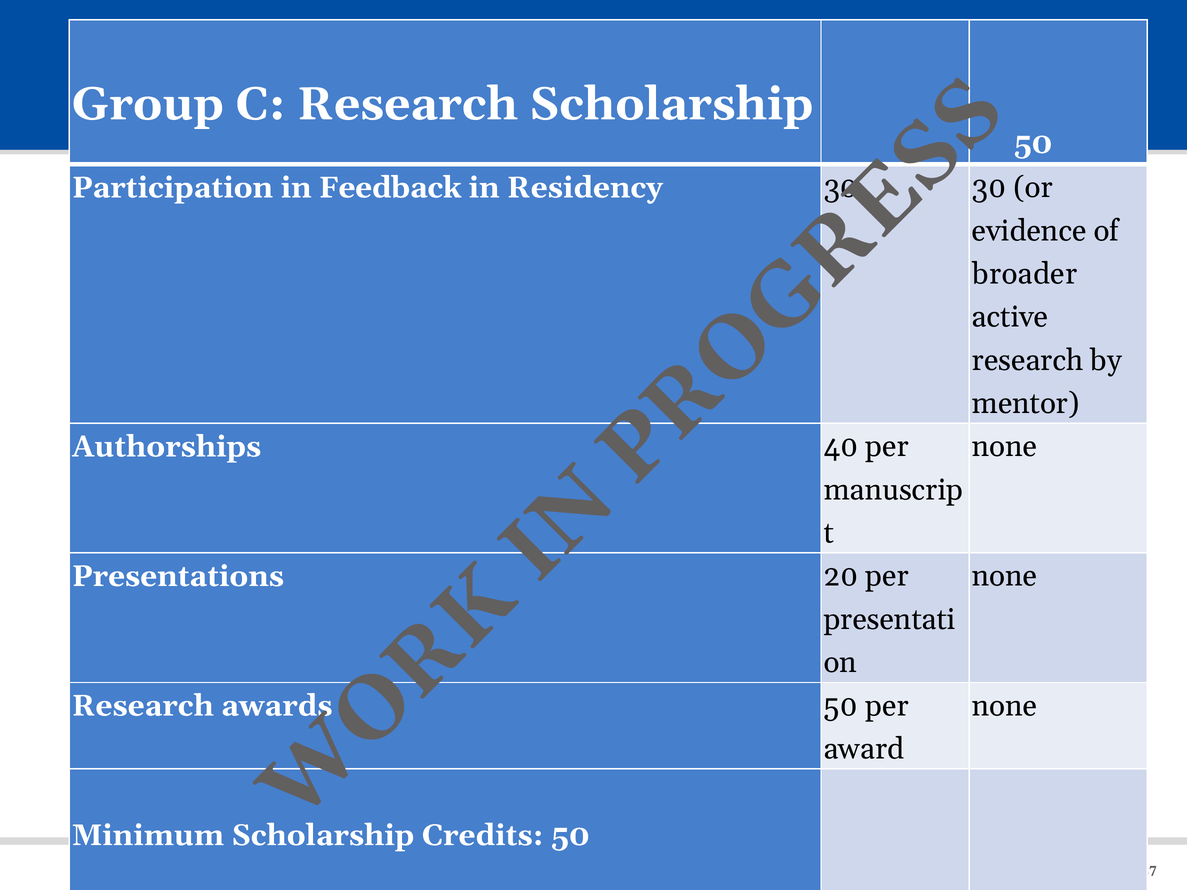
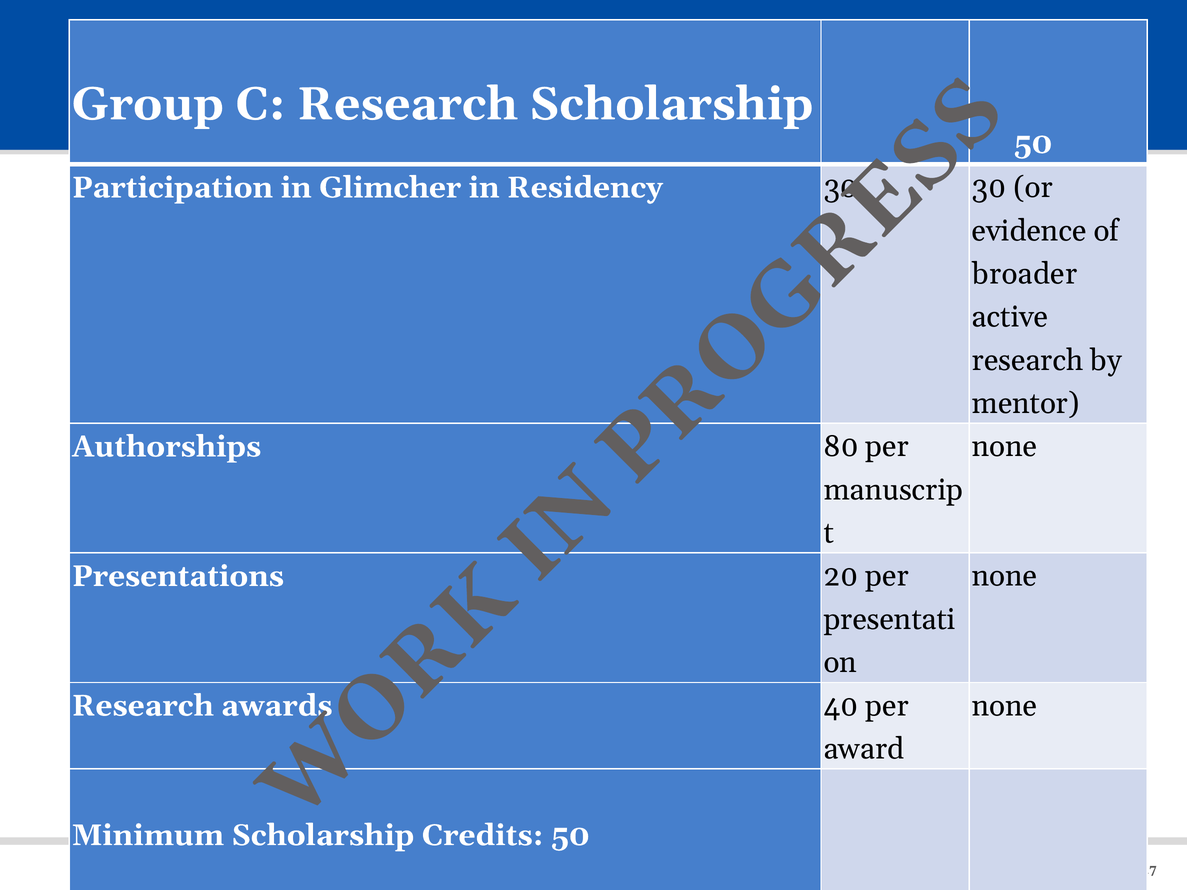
Feedback: Feedback -> Glimcher
40: 40 -> 80
awards 50: 50 -> 40
